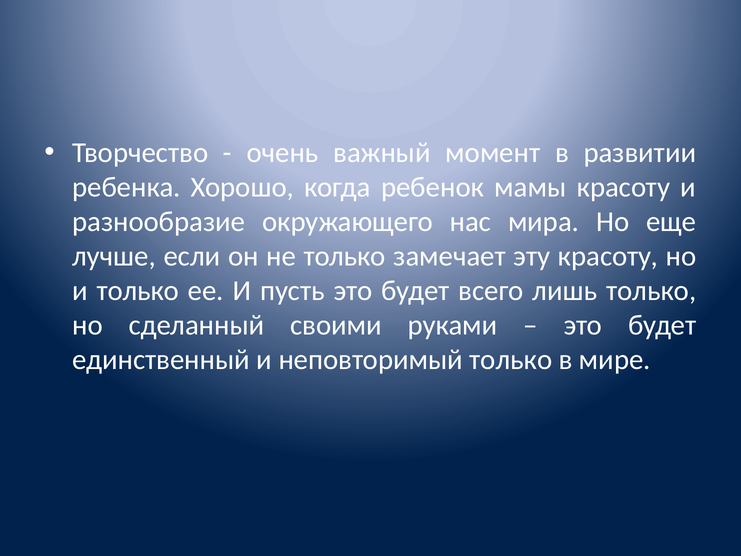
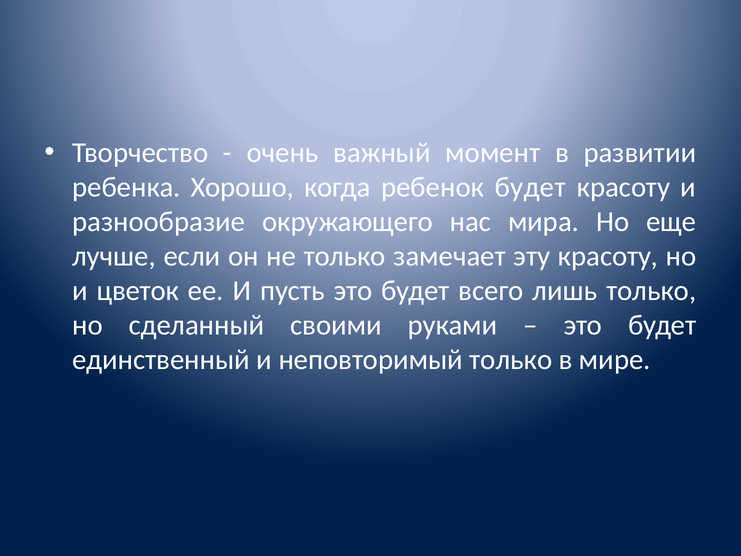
ребенок мамы: мамы -> будет
и только: только -> цветок
